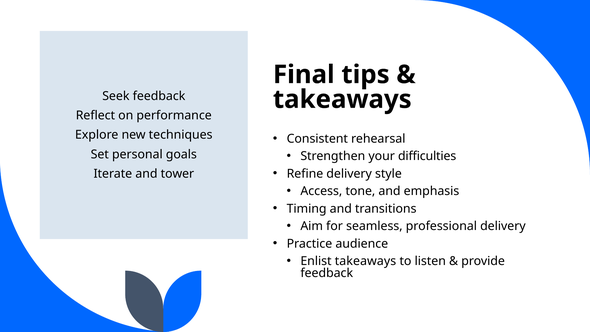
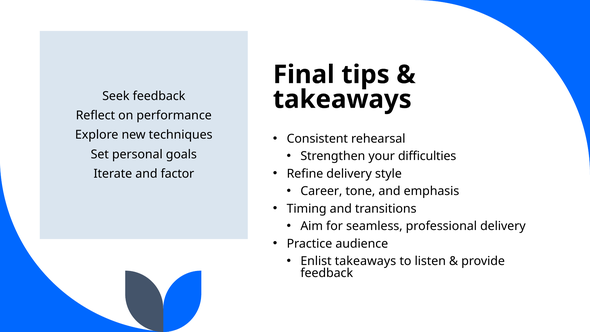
tower: tower -> factor
Access: Access -> Career
